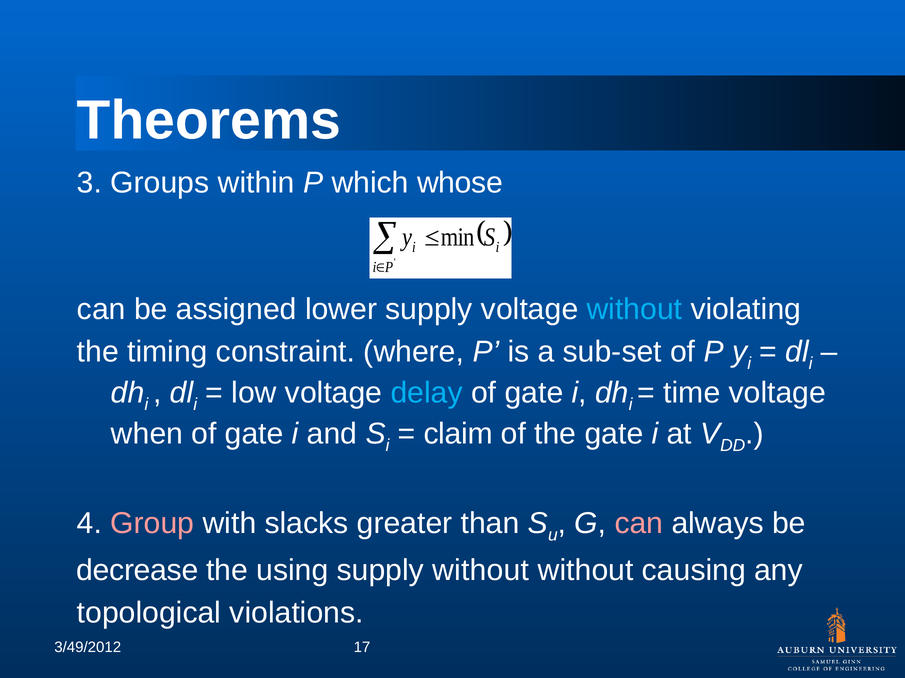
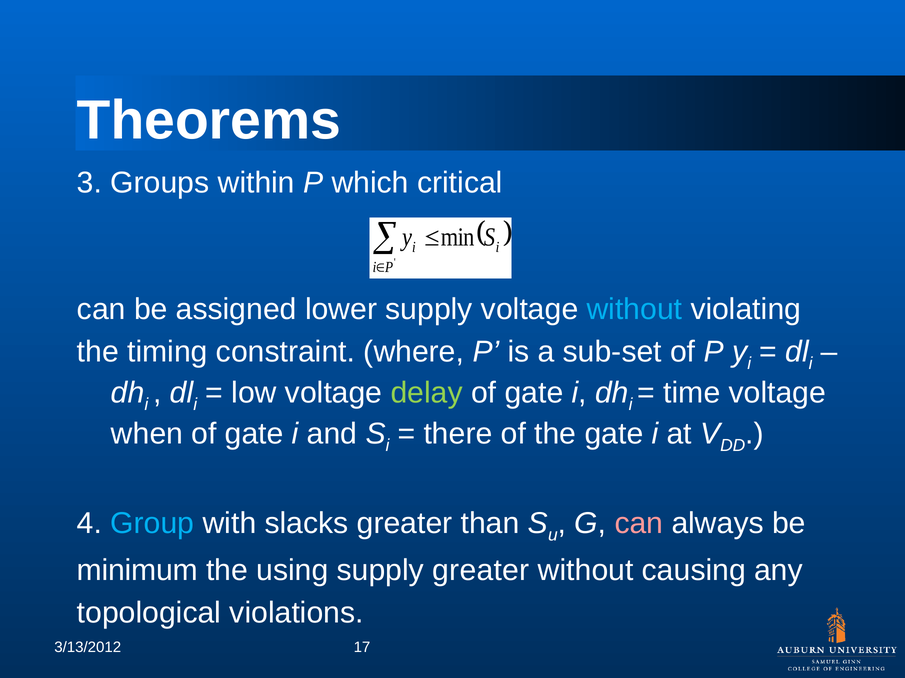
whose: whose -> critical
delay colour: light blue -> light green
claim: claim -> there
Group colour: pink -> light blue
decrease: decrease -> minimum
supply without: without -> greater
3/49/2012: 3/49/2012 -> 3/13/2012
